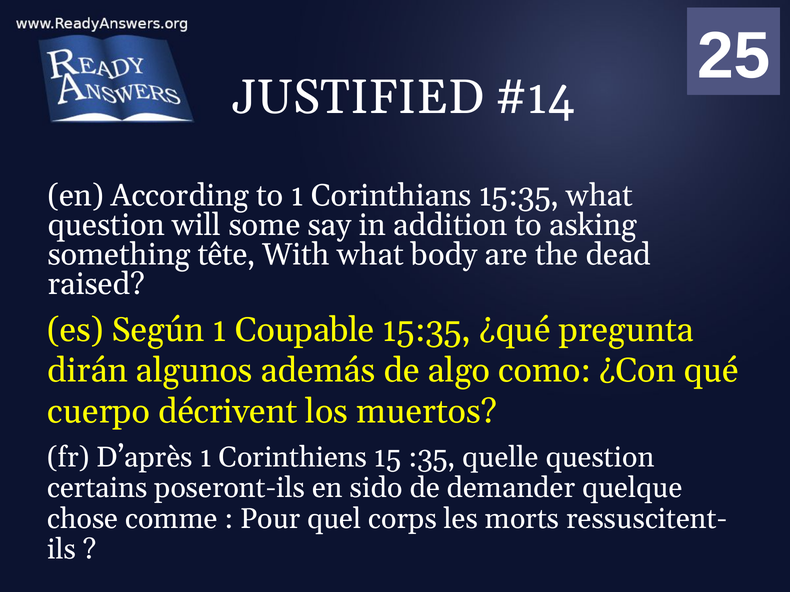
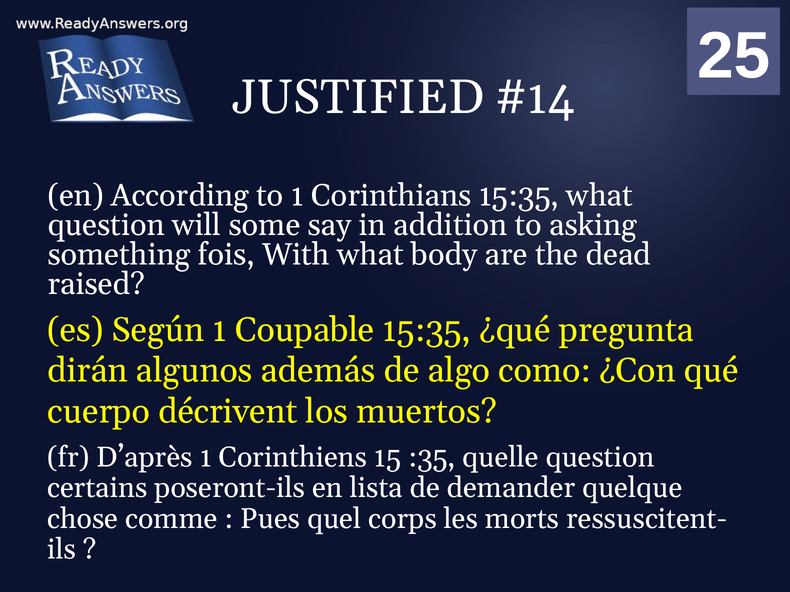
tête: tête -> fois
sido: sido -> lista
Pour: Pour -> Pues
